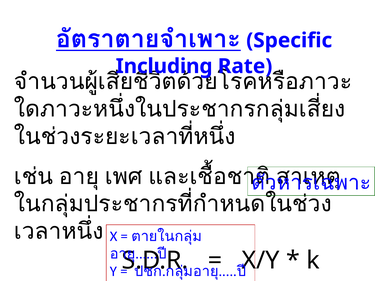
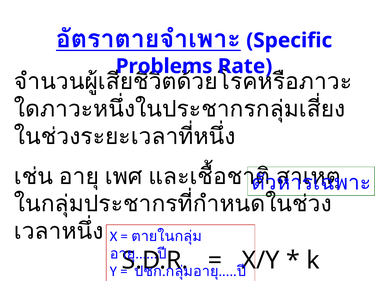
Including: Including -> Problems
